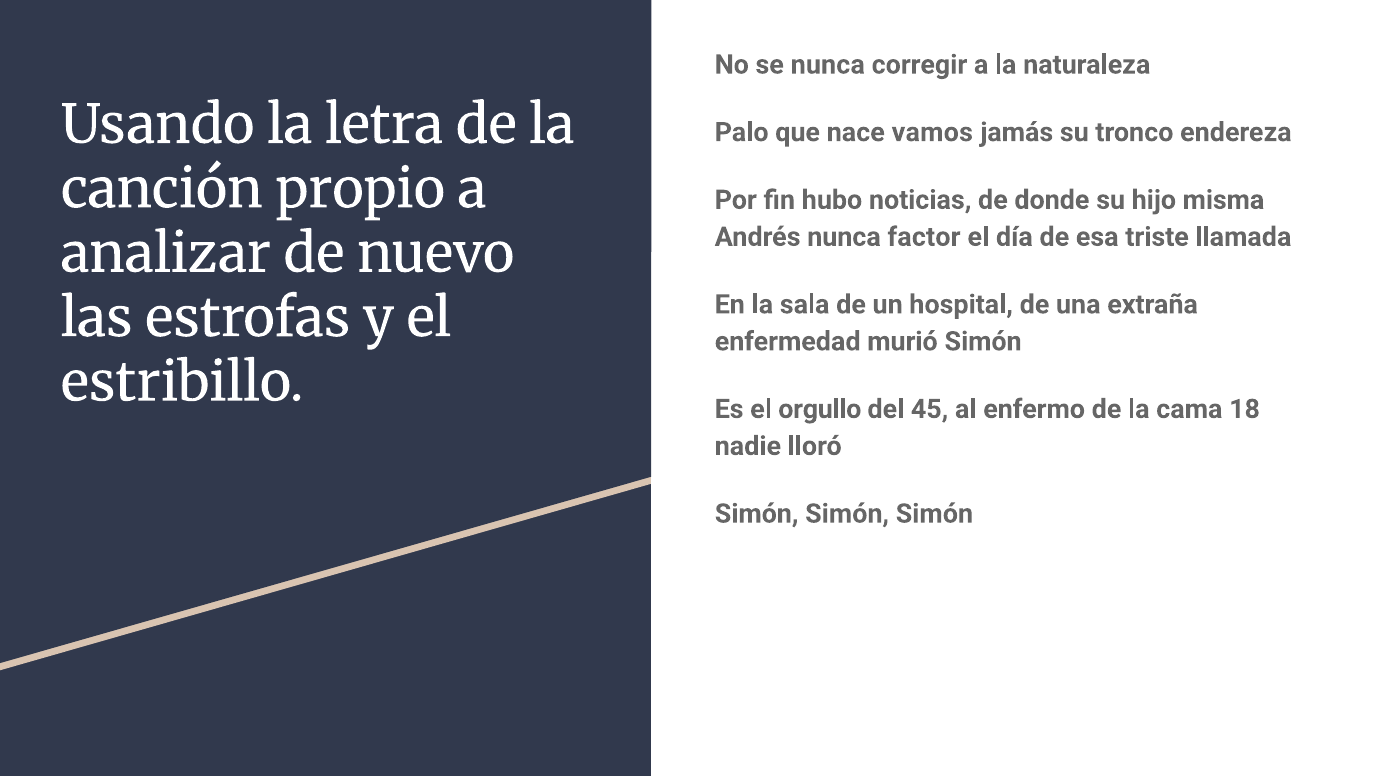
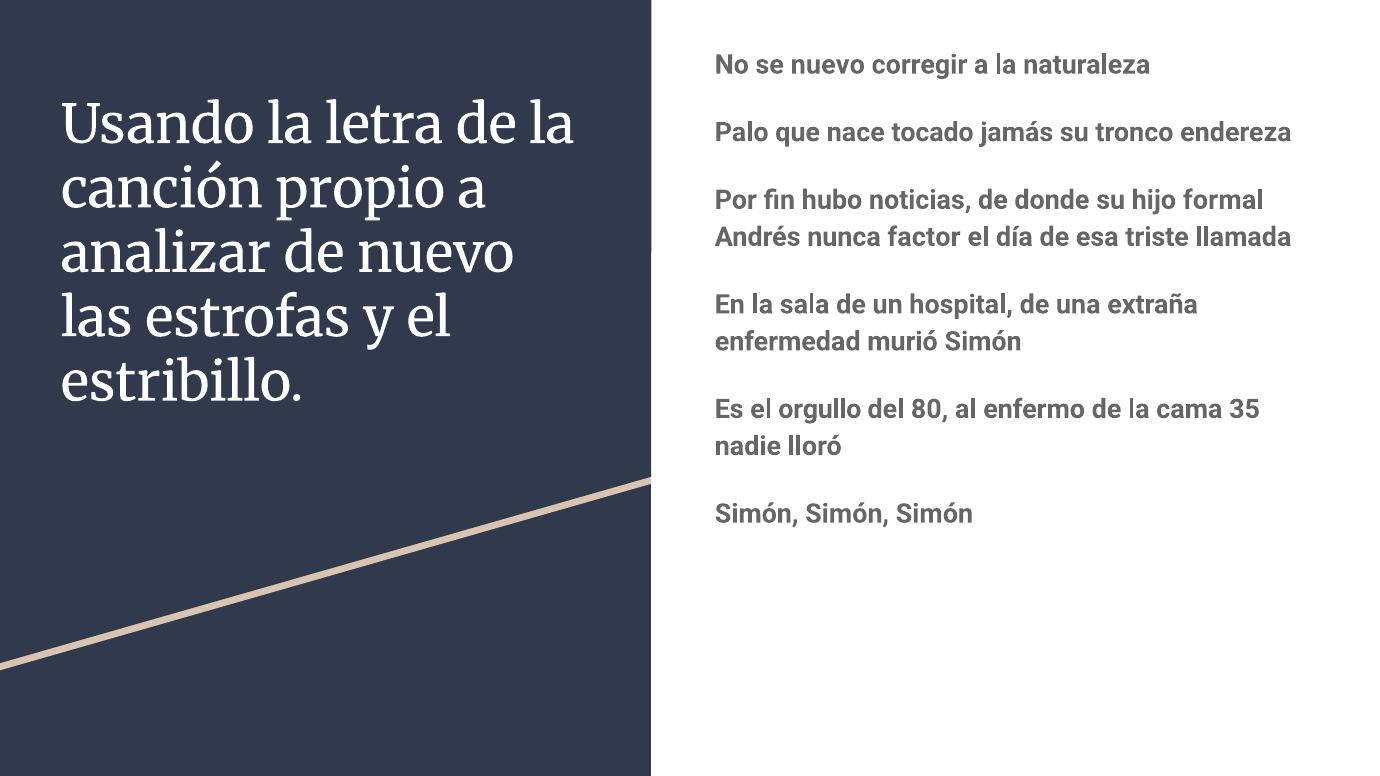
se nunca: nunca -> nuevo
vamos: vamos -> tocado
misma: misma -> formal
45: 45 -> 80
18: 18 -> 35
